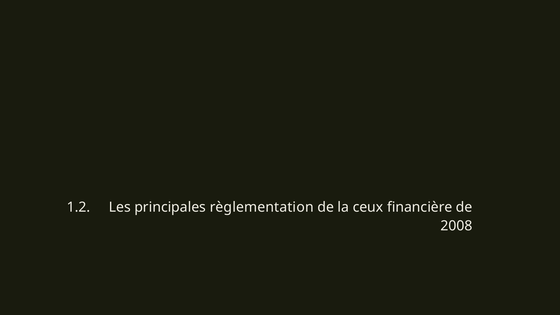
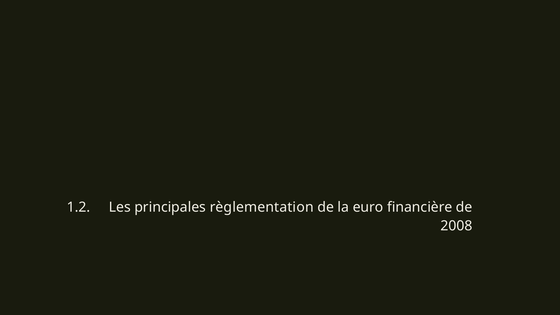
ceux: ceux -> euro
